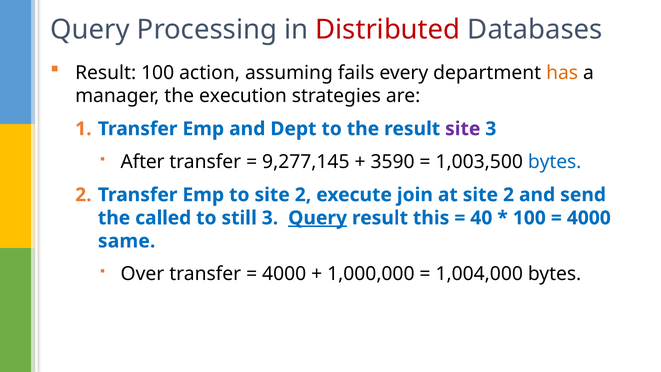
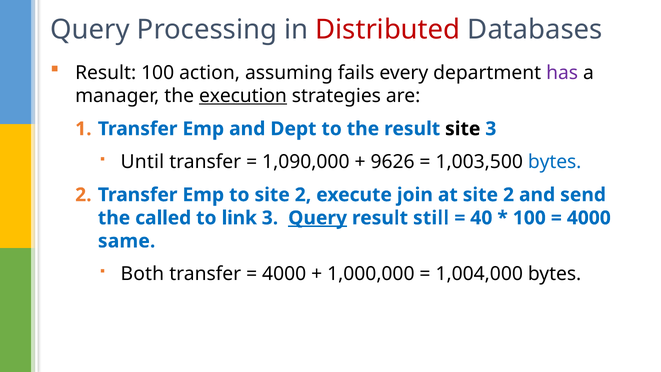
has colour: orange -> purple
execution underline: none -> present
site at (463, 129) colour: purple -> black
After: After -> Until
9,277,145: 9,277,145 -> 1,090,000
3590: 3590 -> 9626
still: still -> link
this: this -> still
Over: Over -> Both
